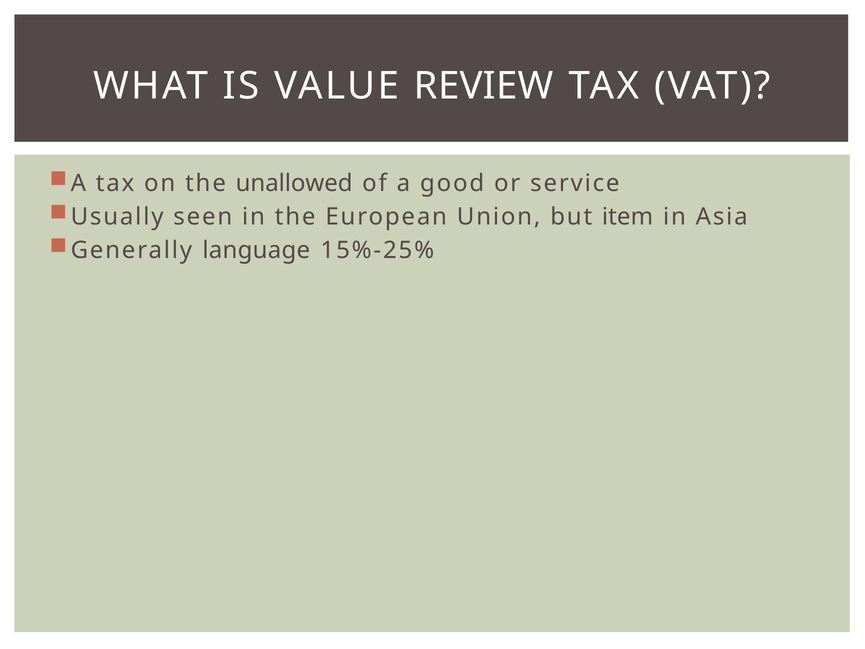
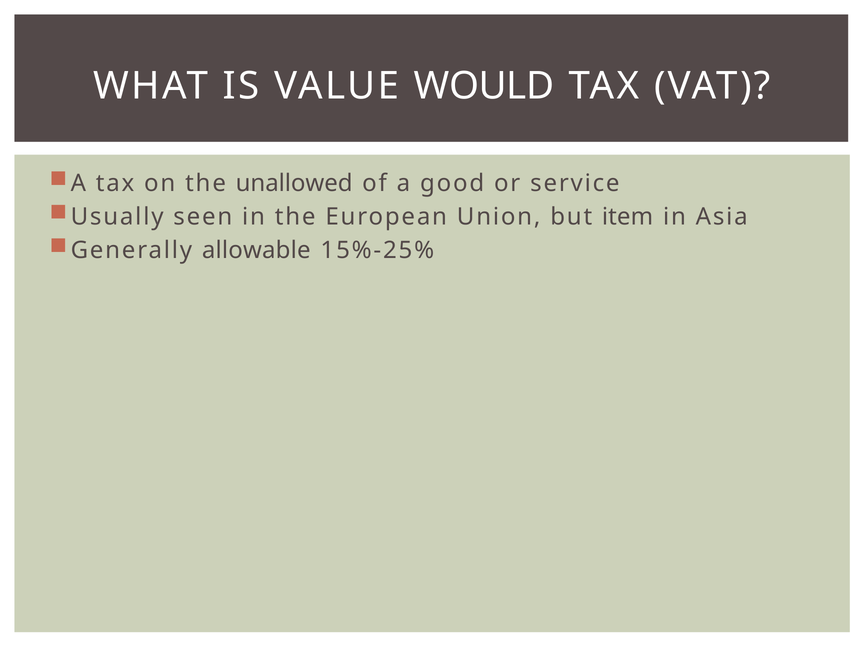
REVIEW: REVIEW -> WOULD
language: language -> allowable
